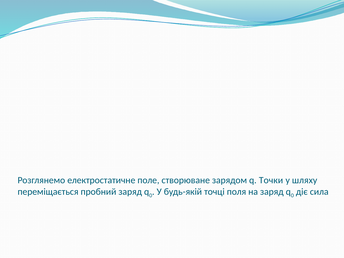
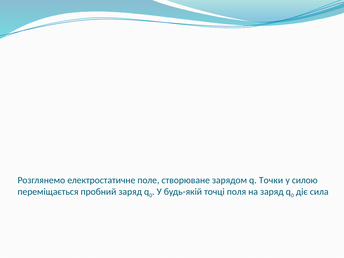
шляху: шляху -> силою
